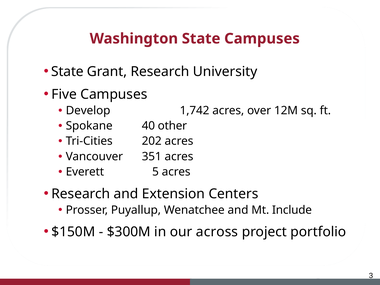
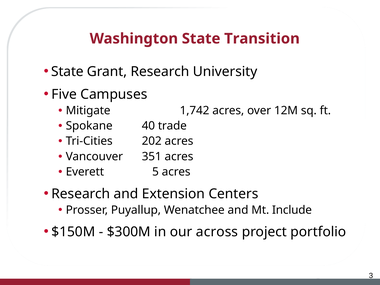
State Campuses: Campuses -> Transition
Develop: Develop -> Mitigate
other: other -> trade
